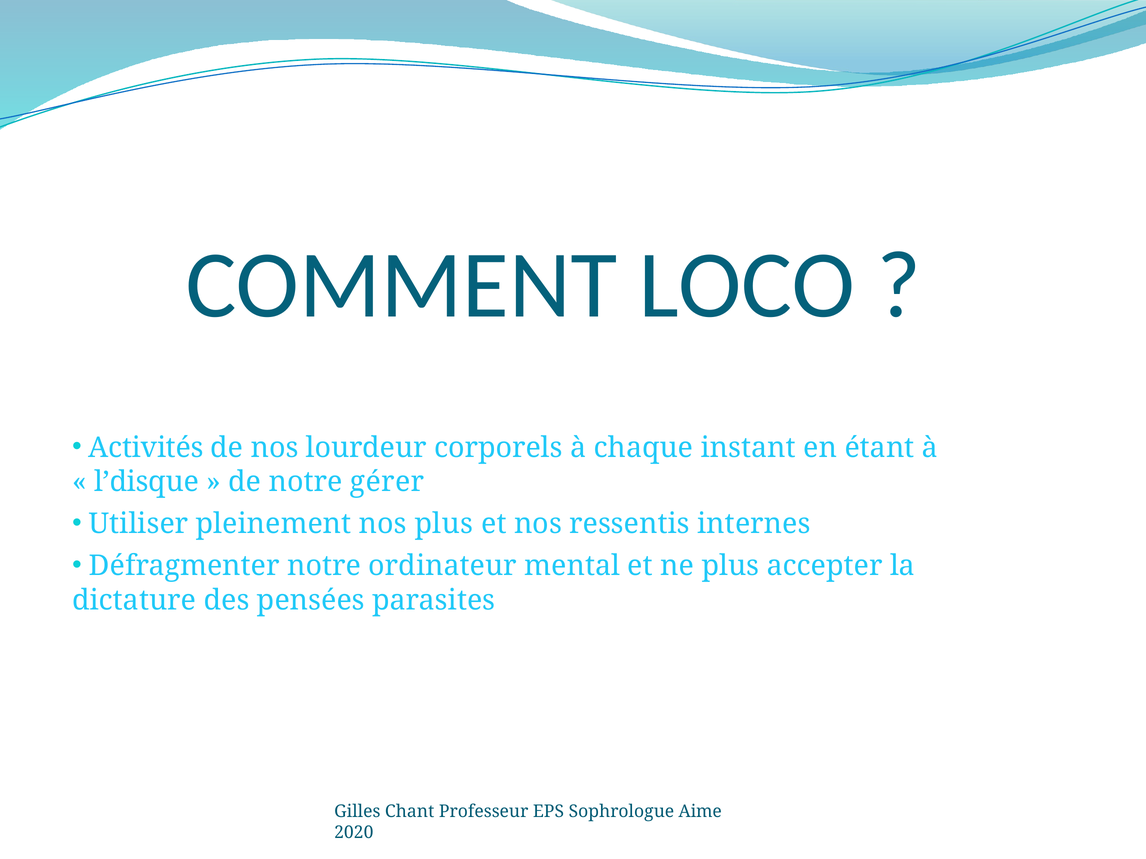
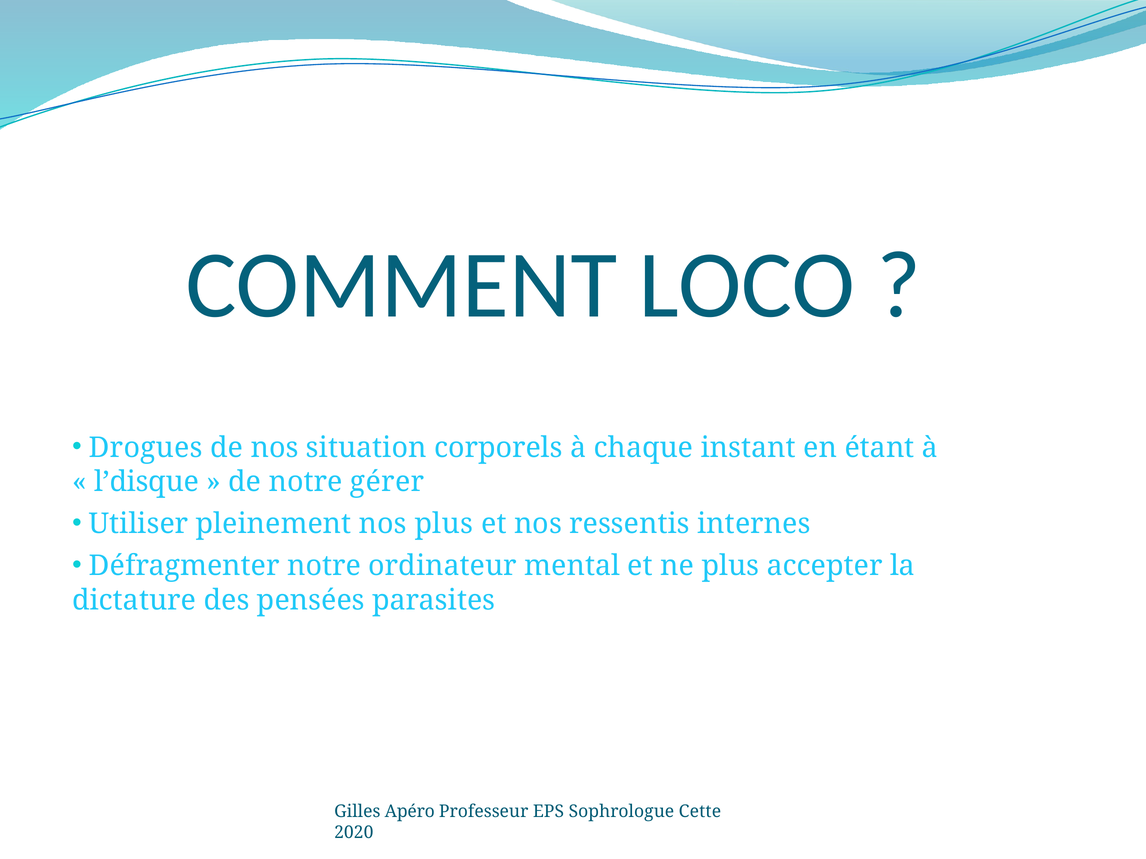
Activités: Activités -> Drogues
lourdeur: lourdeur -> situation
Chant: Chant -> Apéro
Aime: Aime -> Cette
